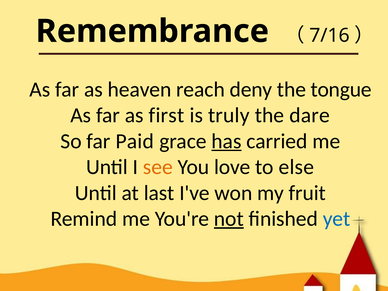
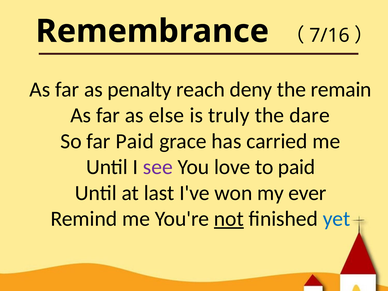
heaven: heaven -> penalty
tongue: tongue -> remain
first: first -> else
has underline: present -> none
see colour: orange -> purple
to else: else -> paid
fruit: fruit -> ever
